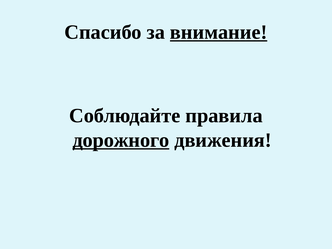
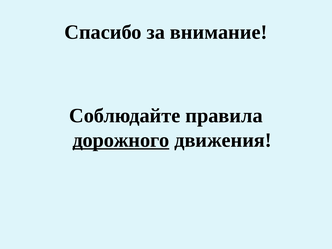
внимание underline: present -> none
